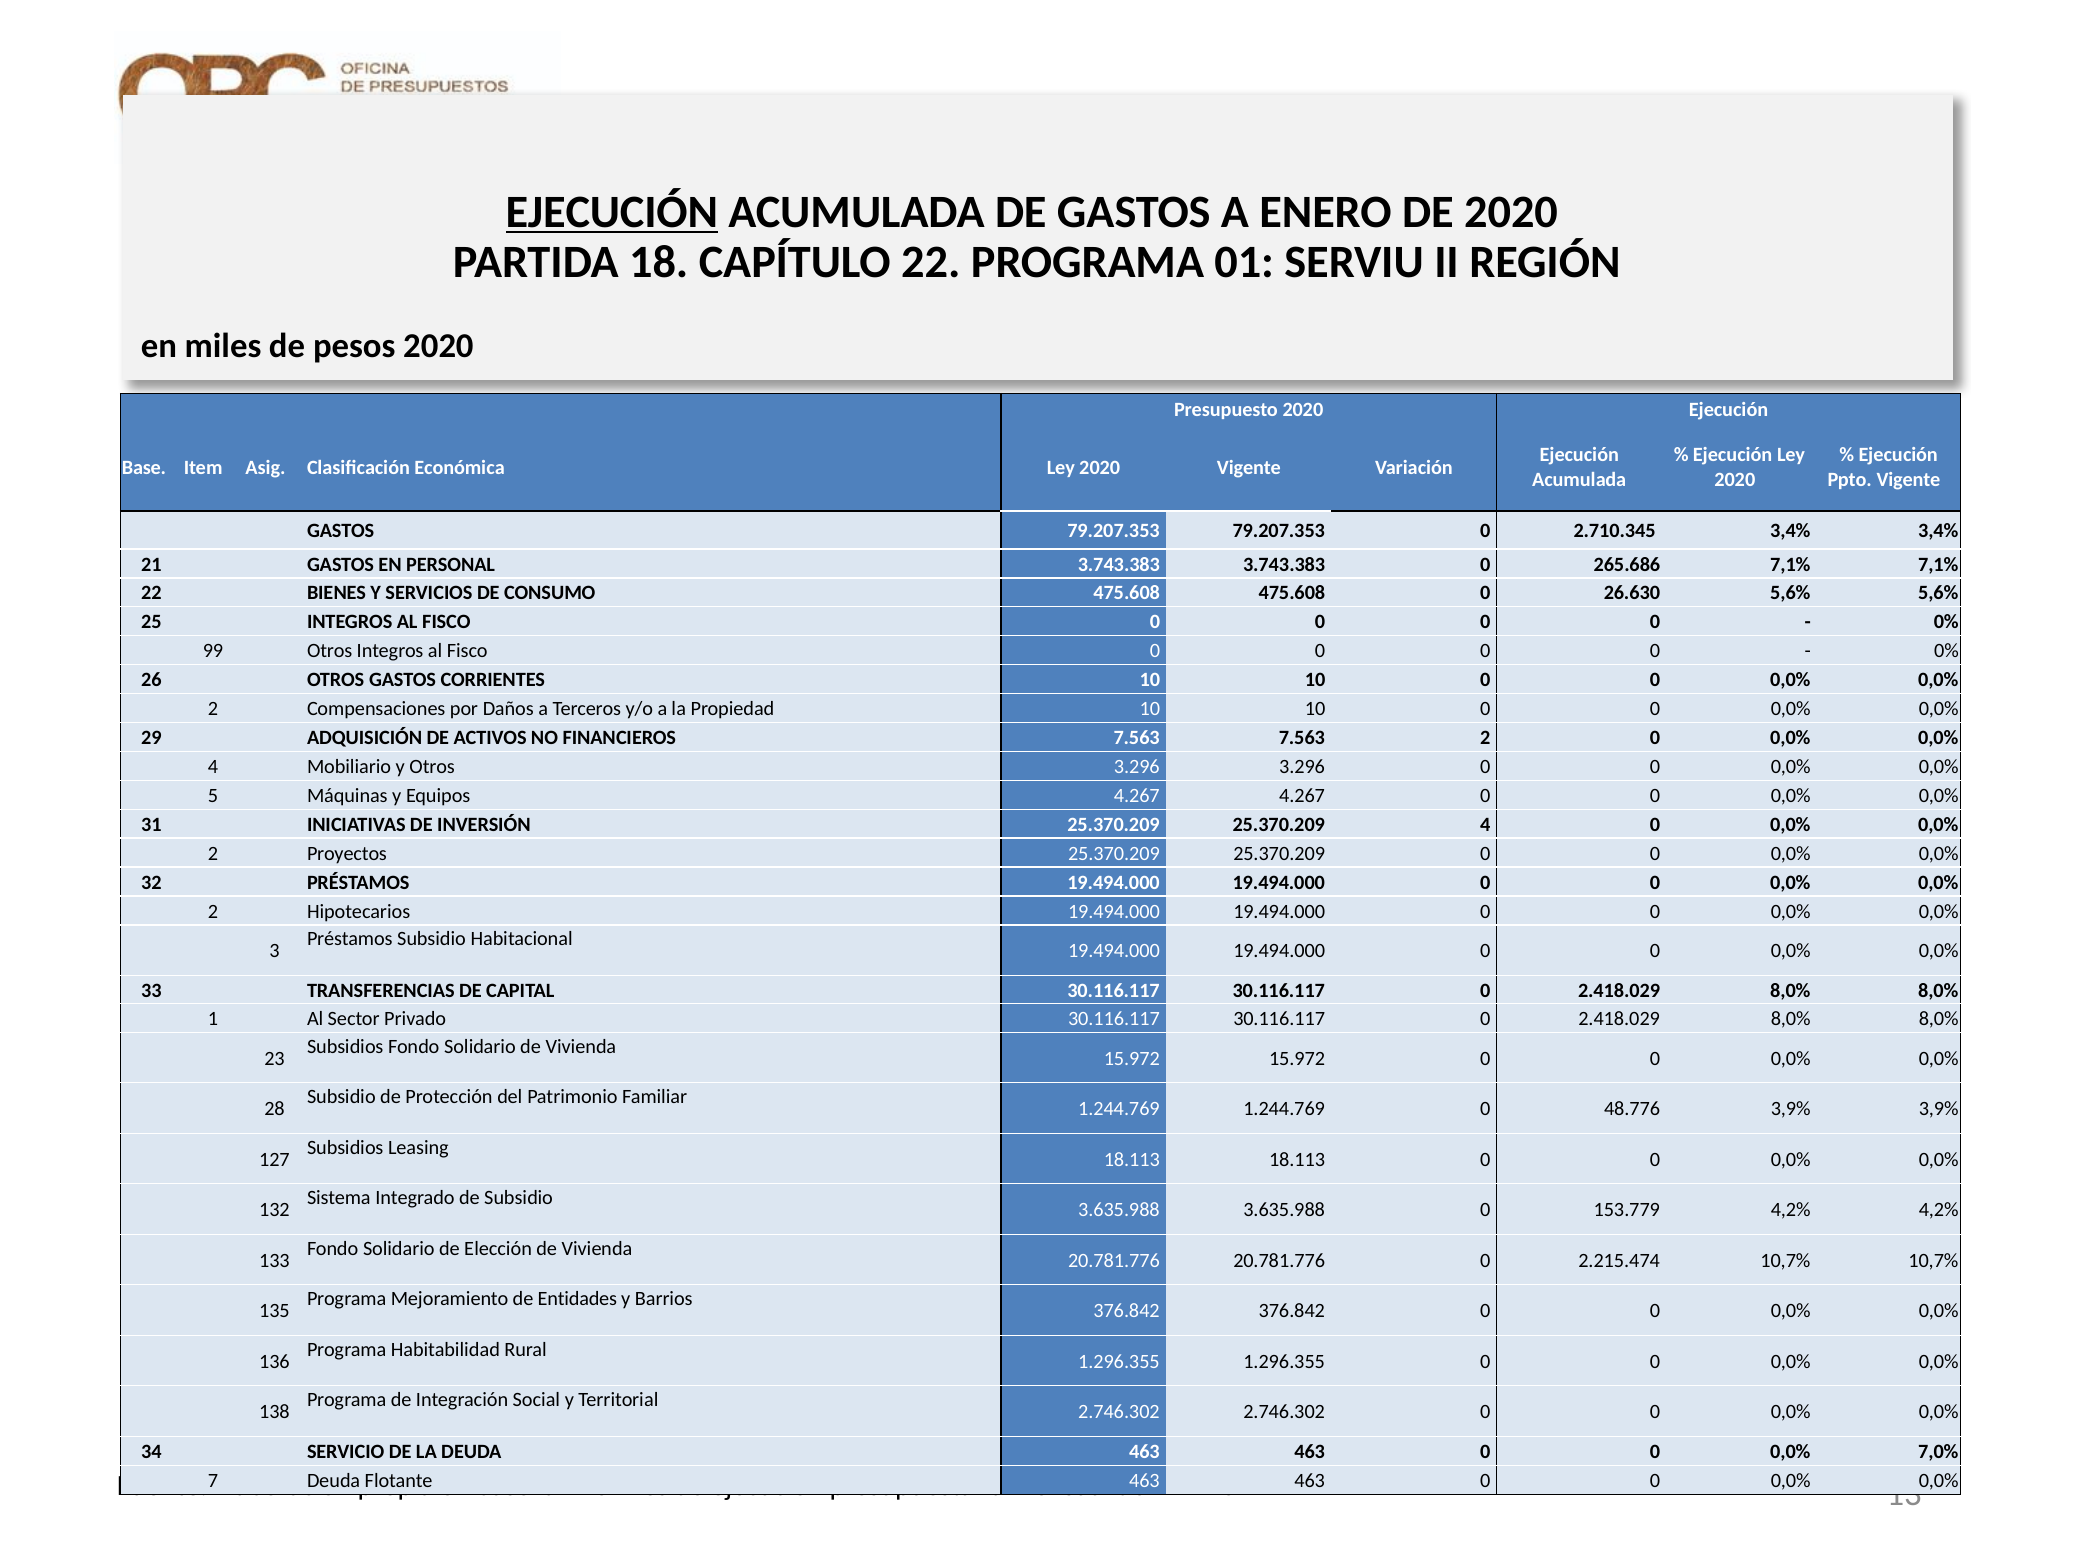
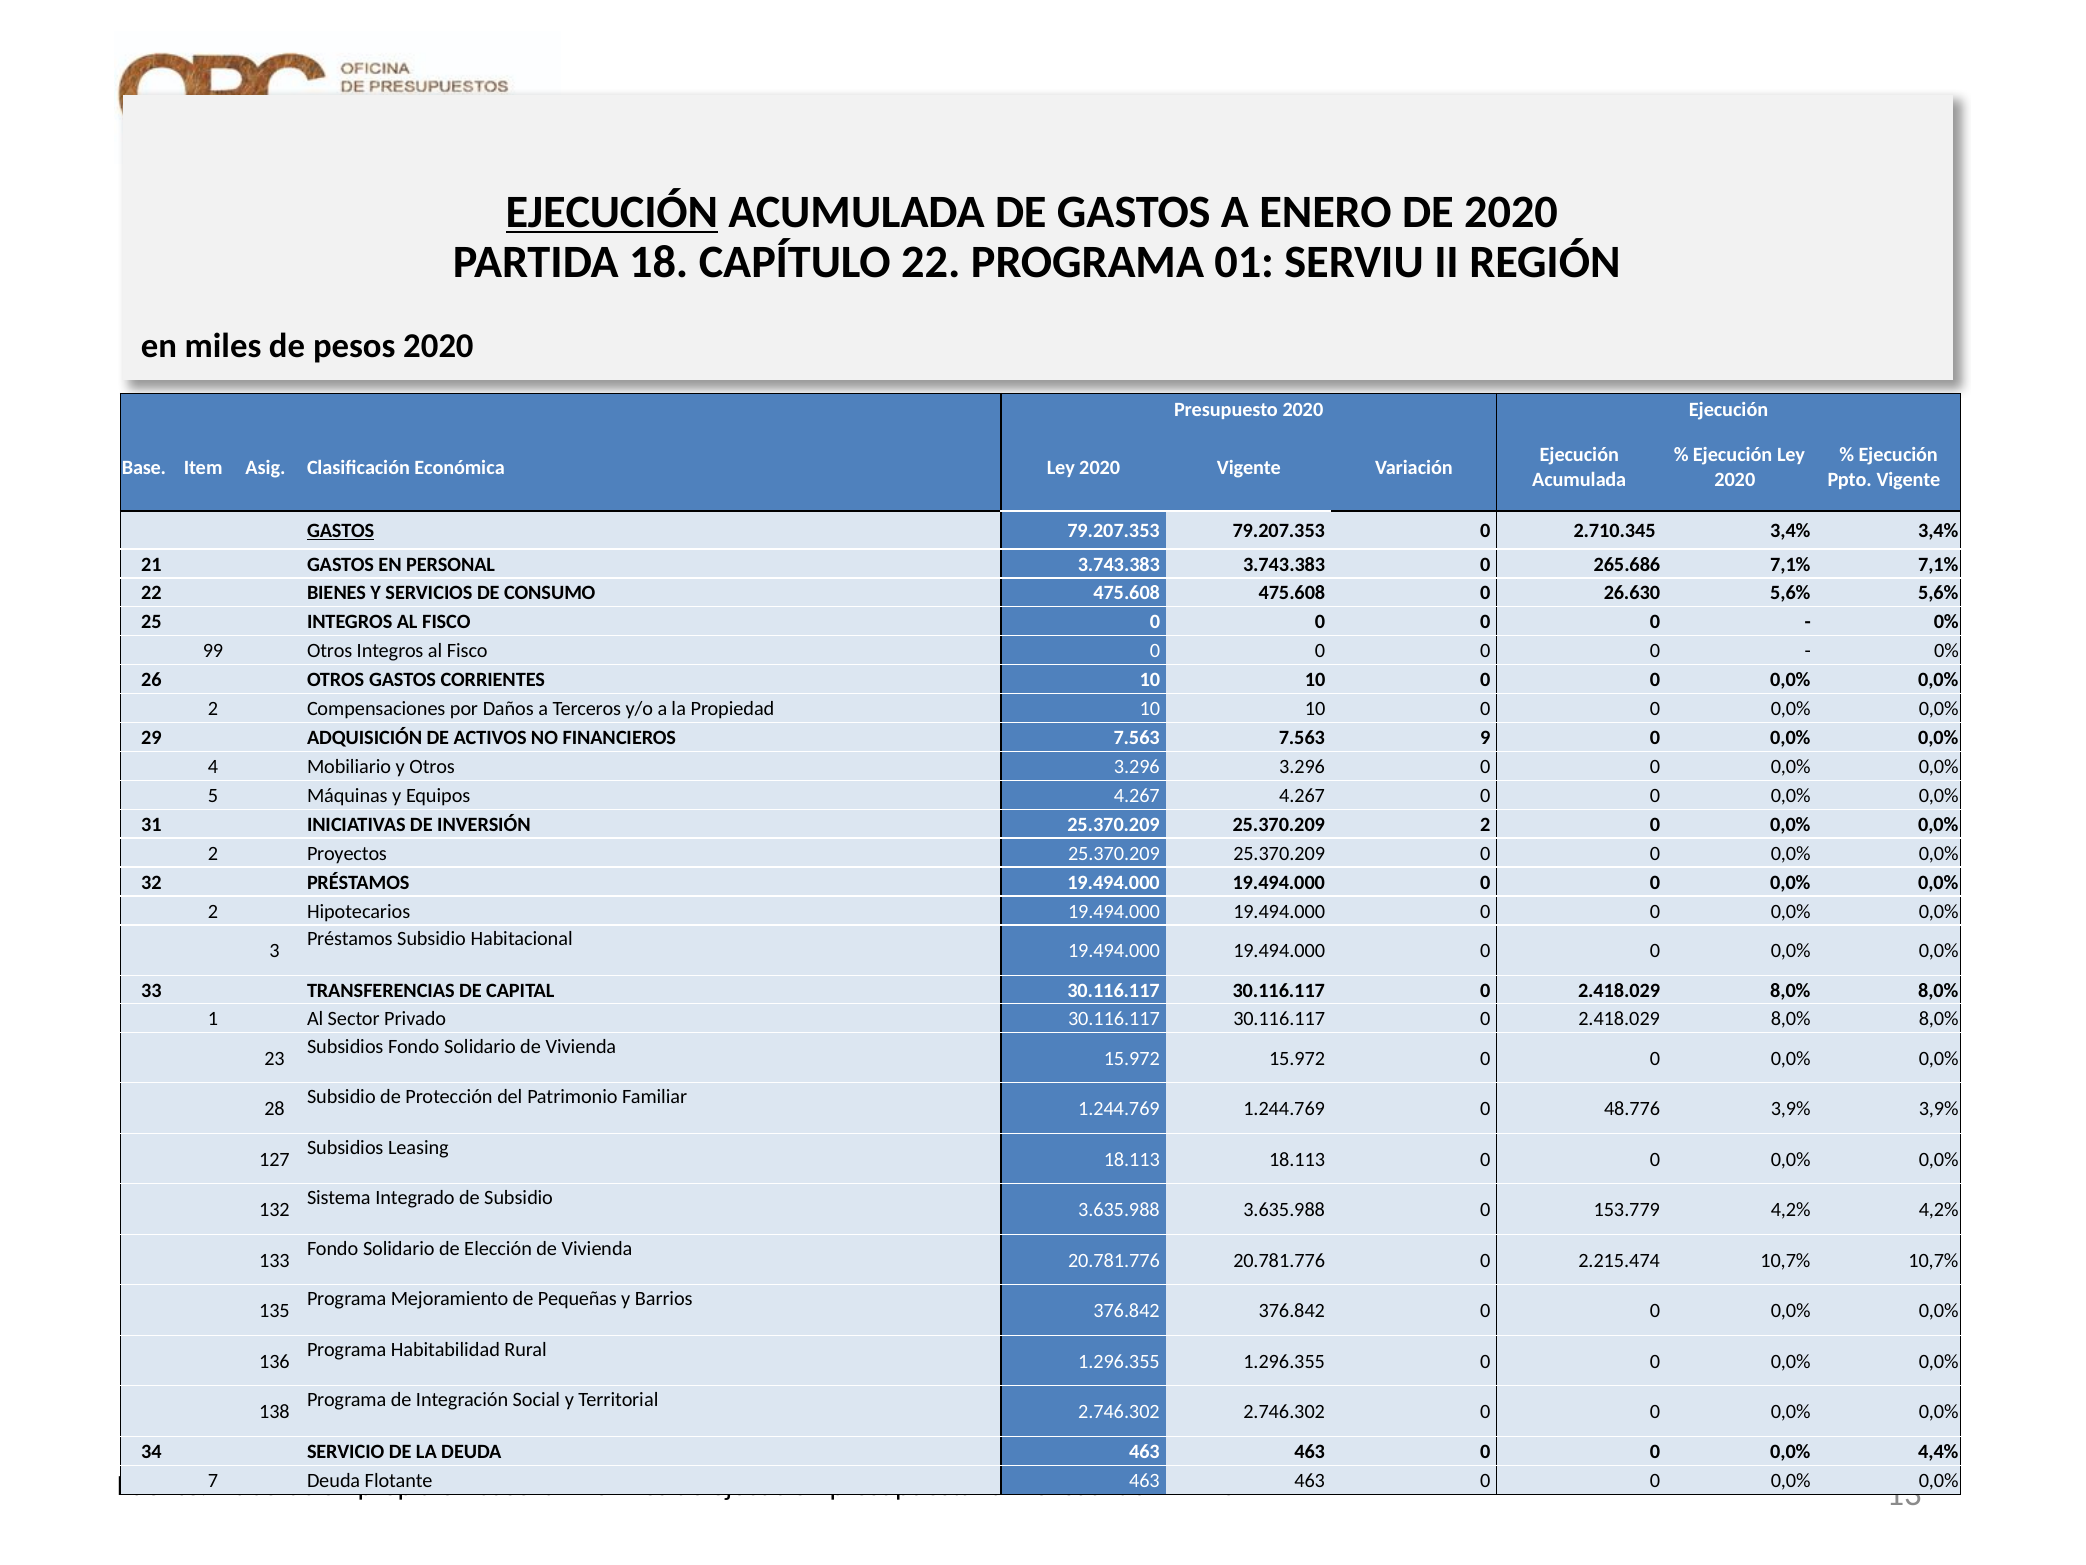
GASTOS at (341, 531) underline: none -> present
7.563 2: 2 -> 9
25.370.209 4: 4 -> 2
Entidades: Entidades -> Pequeñas
7,0%: 7,0% -> 4,4%
